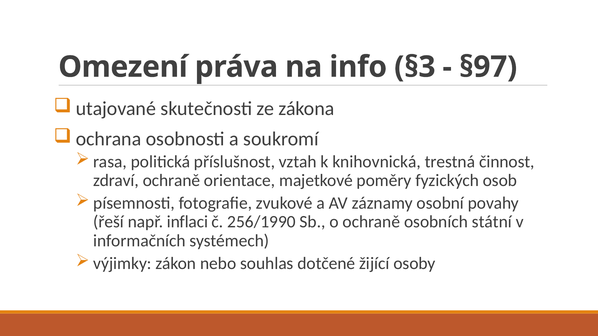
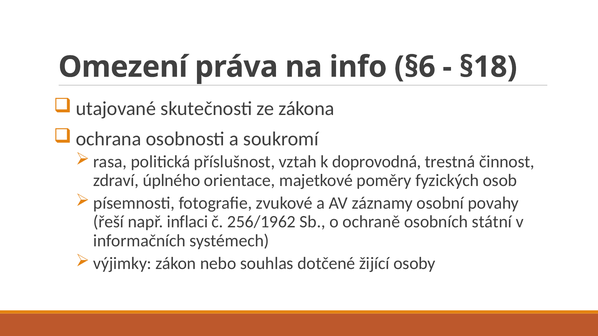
§3: §3 -> §6
§97: §97 -> §18
knihovnická: knihovnická -> doprovodná
zdraví ochraně: ochraně -> úplného
256/1990: 256/1990 -> 256/1962
